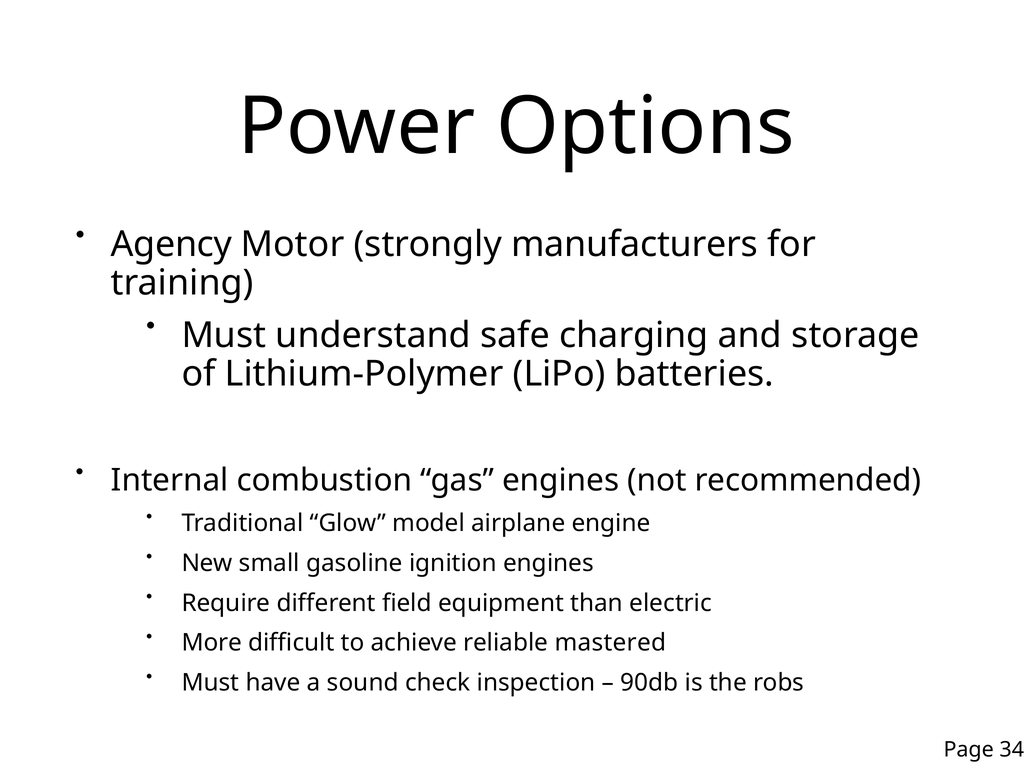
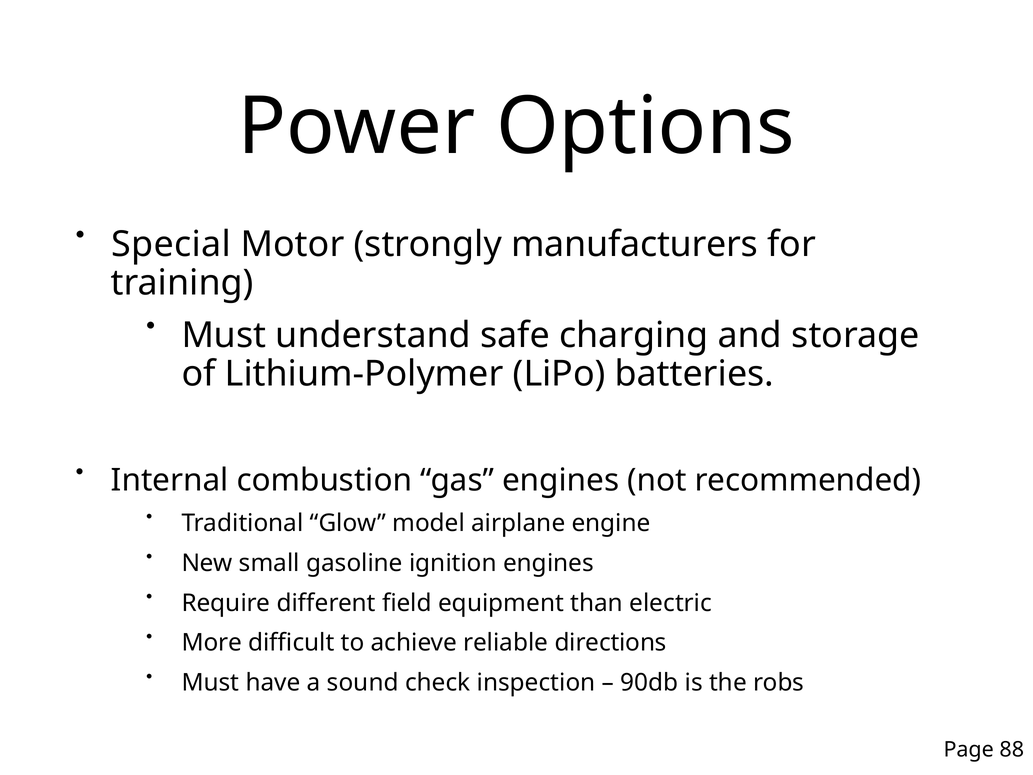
Agency: Agency -> Special
mastered: mastered -> directions
34: 34 -> 88
